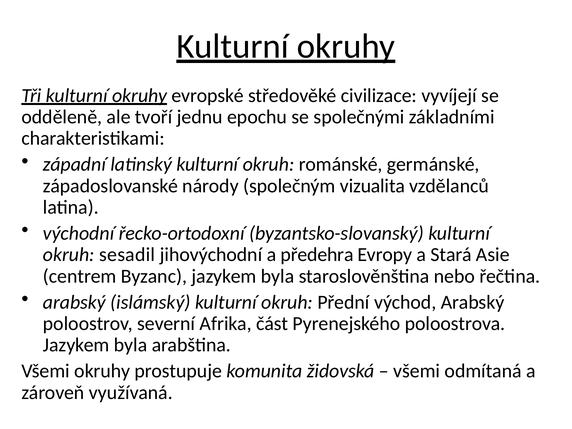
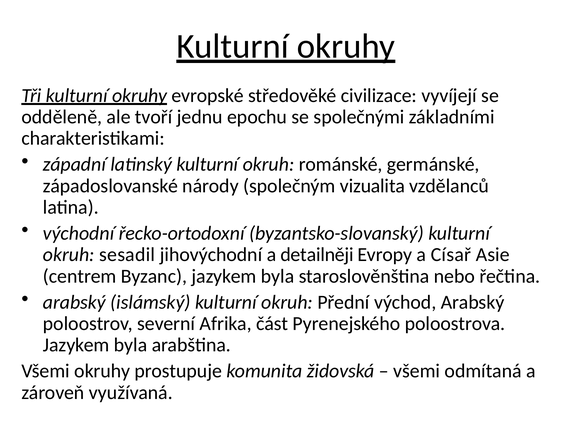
předehra: předehra -> detailněji
Stará: Stará -> Císař
